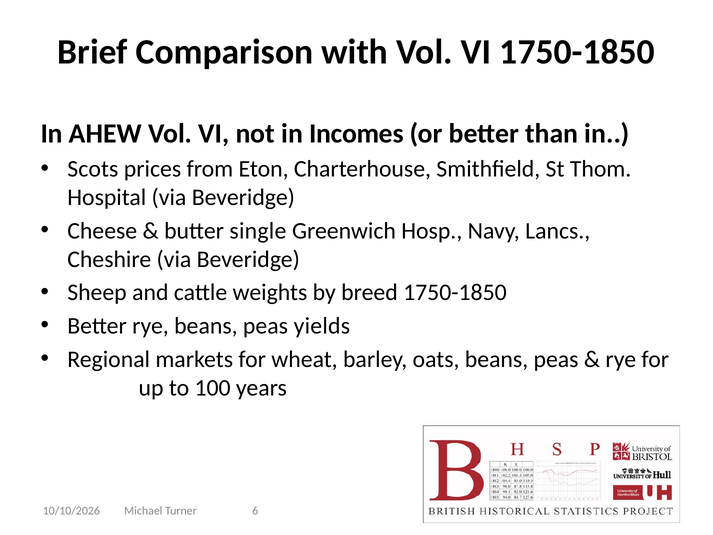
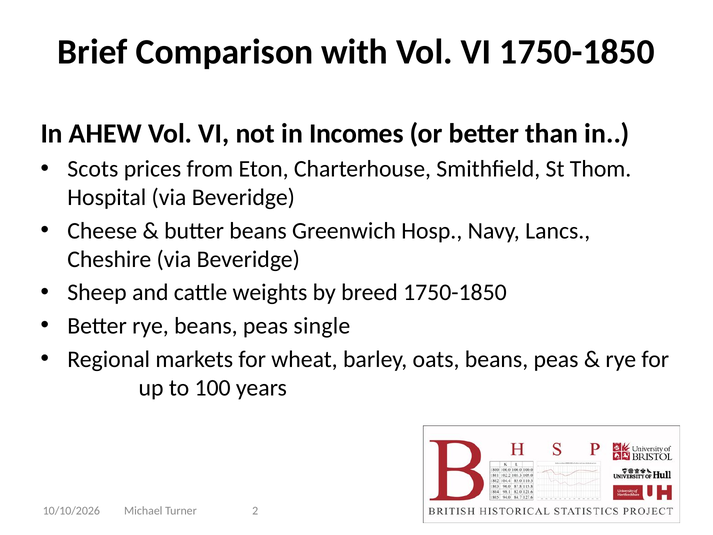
butter single: single -> beans
yields: yields -> single
6: 6 -> 2
